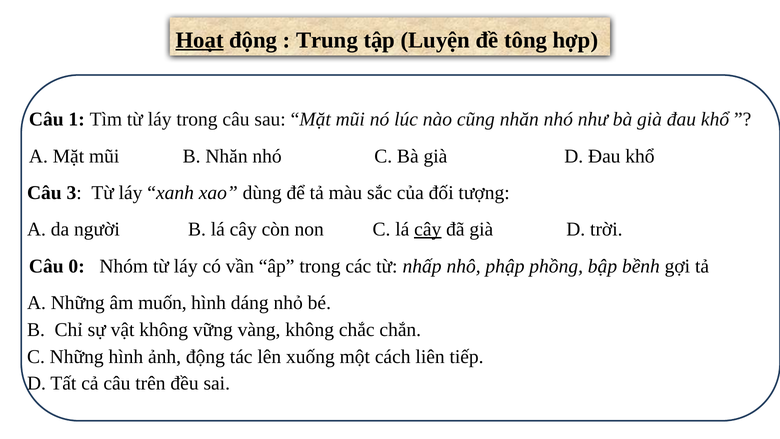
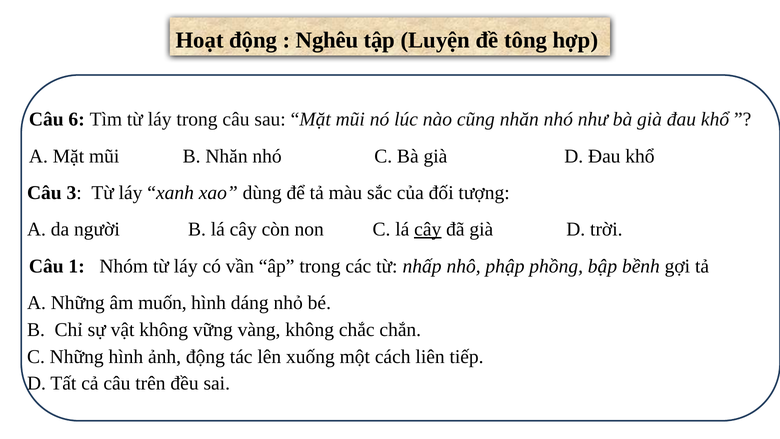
Hoạt underline: present -> none
Trung: Trung -> Nghêu
1: 1 -> 6
0: 0 -> 1
